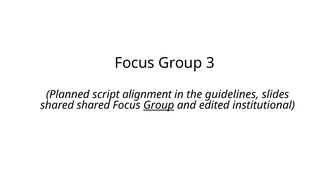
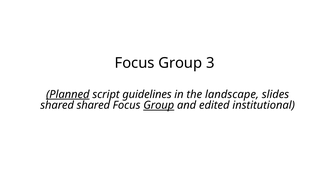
Planned underline: none -> present
alignment: alignment -> guidelines
guidelines: guidelines -> landscape
